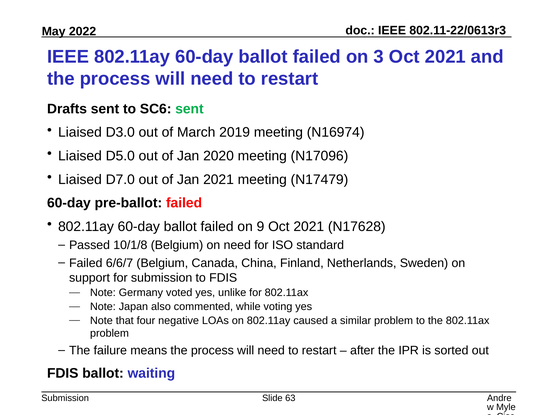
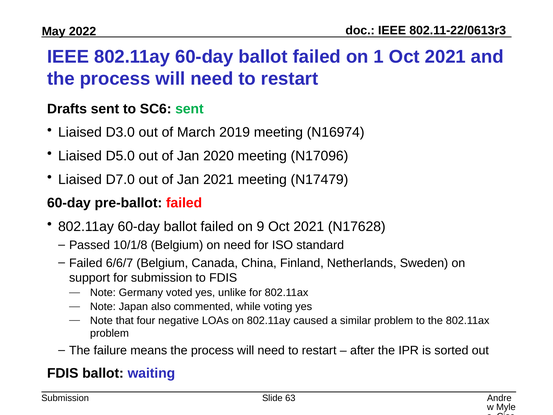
3: 3 -> 1
